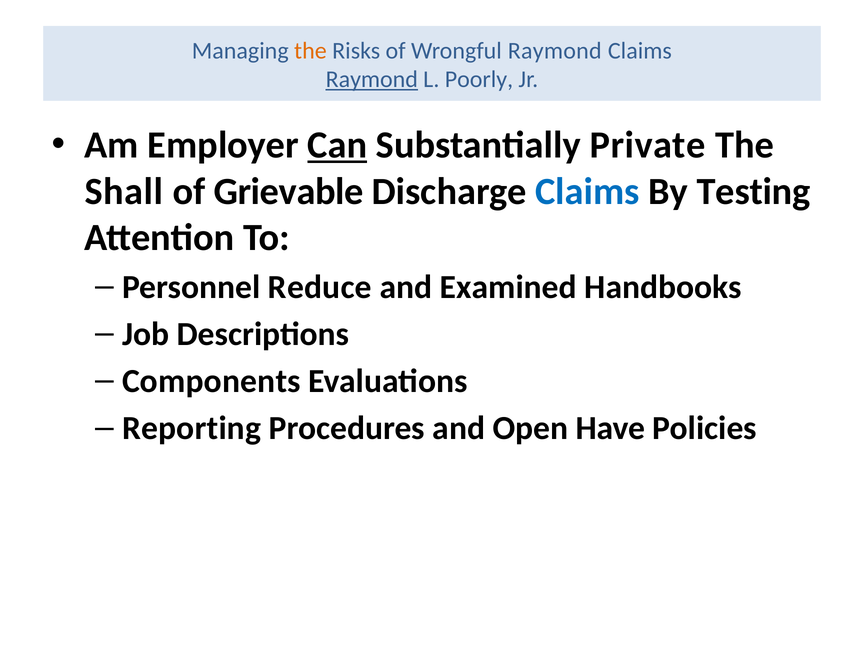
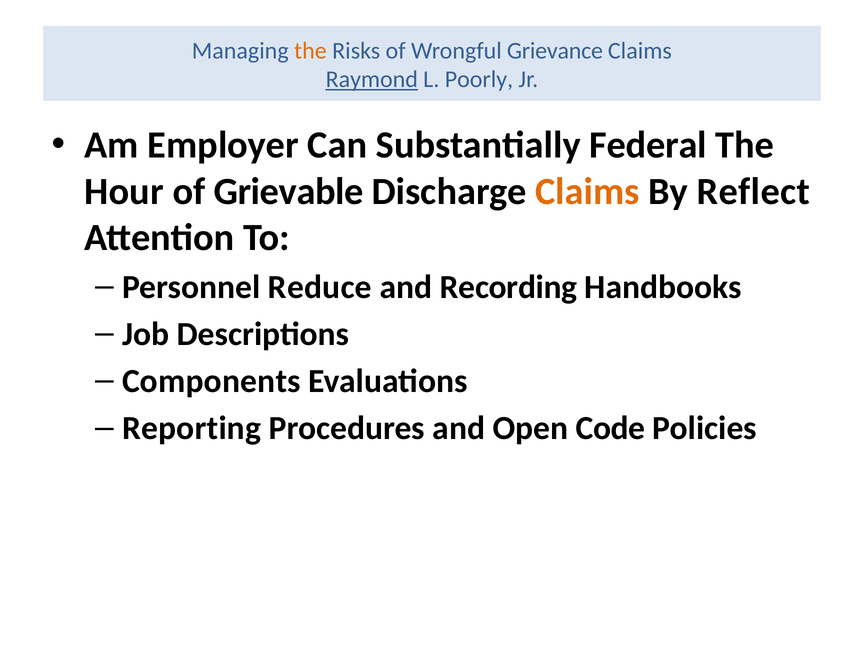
Wrongful Raymond: Raymond -> Grievance
Can underline: present -> none
Private: Private -> Federal
Shall: Shall -> Hour
Claims at (587, 191) colour: blue -> orange
Testing: Testing -> Reflect
Examined: Examined -> Recording
Have: Have -> Code
